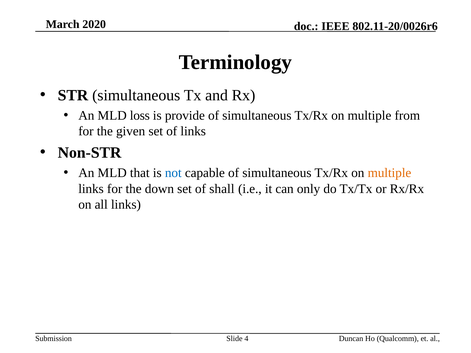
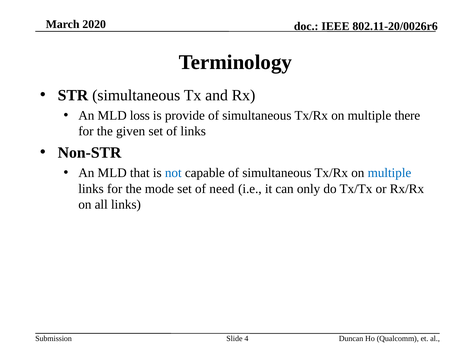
from: from -> there
multiple at (389, 173) colour: orange -> blue
down: down -> mode
shall: shall -> need
